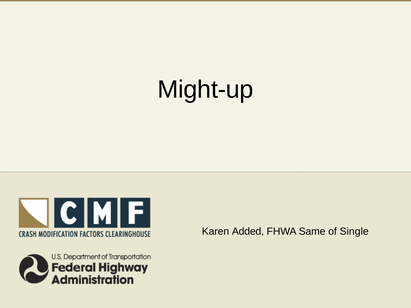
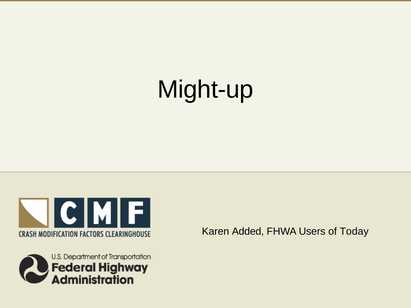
Same: Same -> Users
Single: Single -> Today
